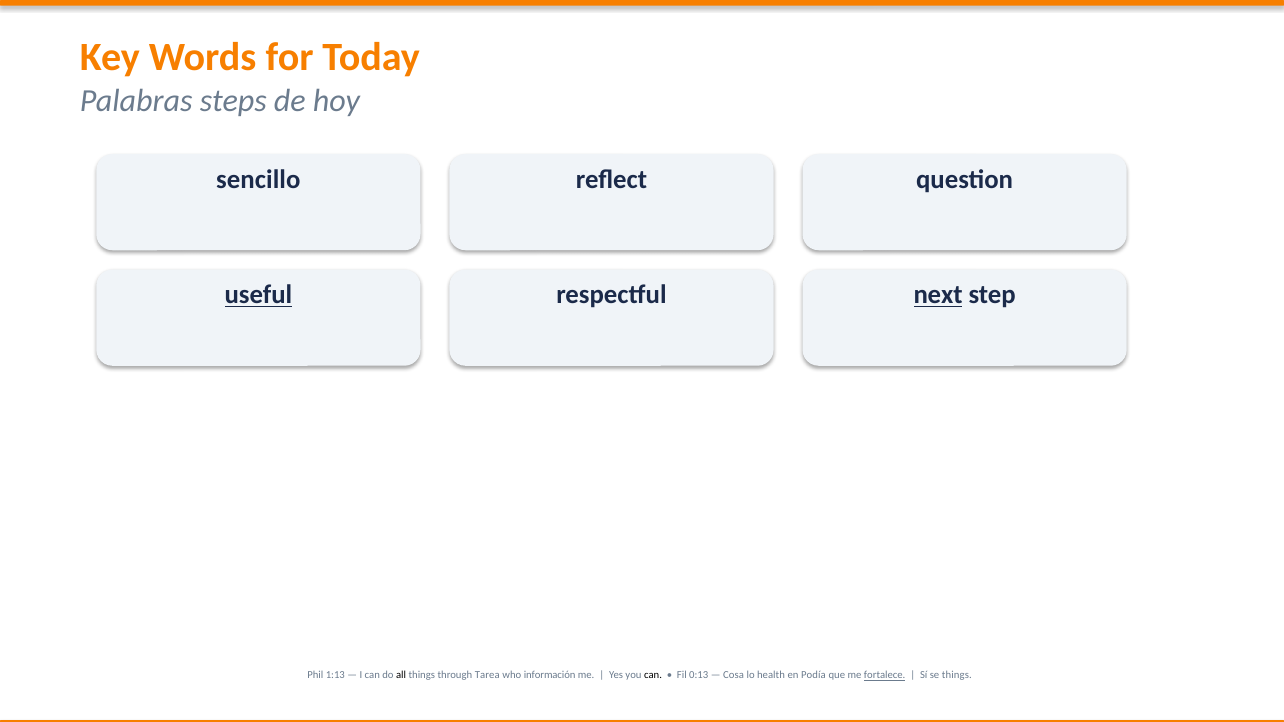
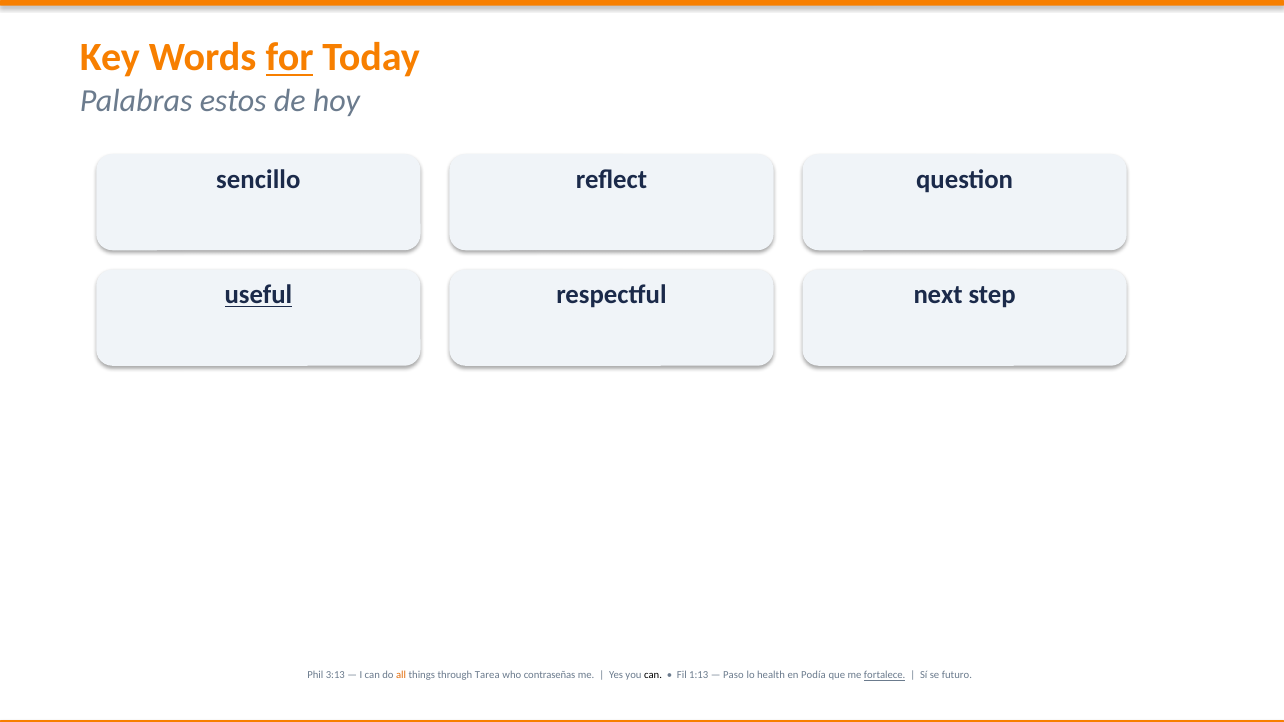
for underline: none -> present
steps: steps -> estos
next underline: present -> none
1:13: 1:13 -> 3:13
all colour: black -> orange
información: información -> contraseñas
0:13: 0:13 -> 1:13
Cosa: Cosa -> Paso
se things: things -> futuro
